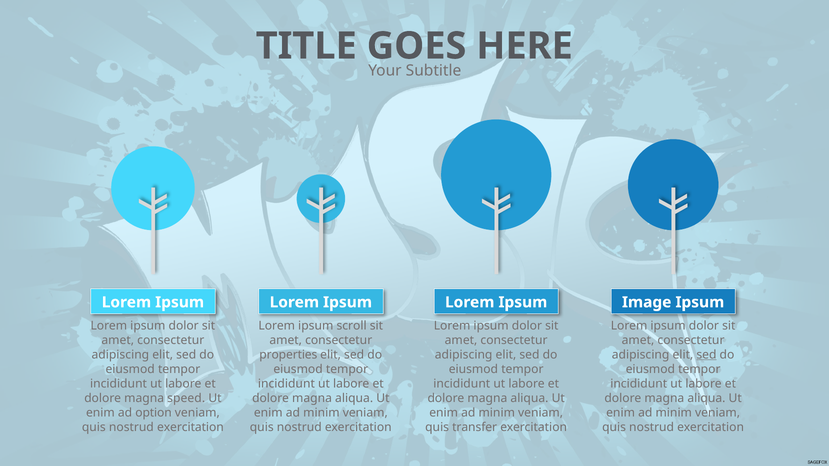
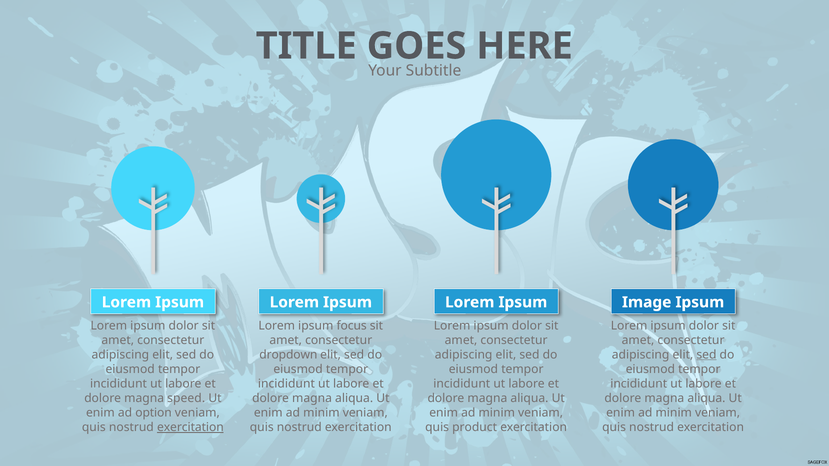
scroll: scroll -> focus
properties: properties -> dropdown
exercitation at (190, 427) underline: none -> present
transfer: transfer -> product
